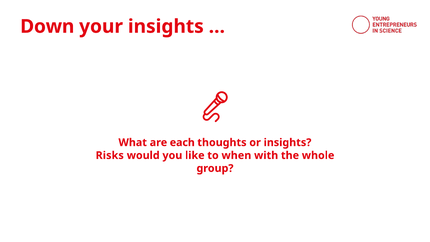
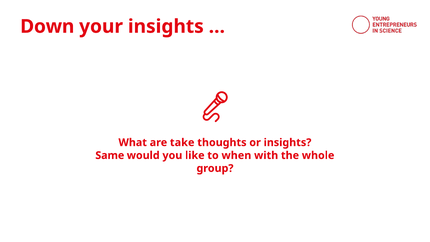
each: each -> take
Risks: Risks -> Same
